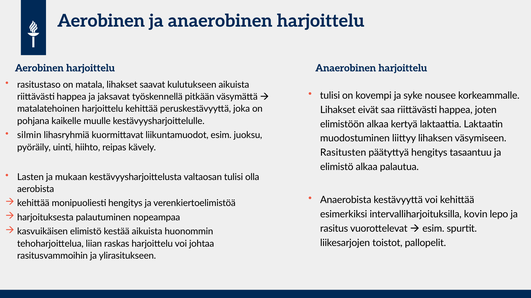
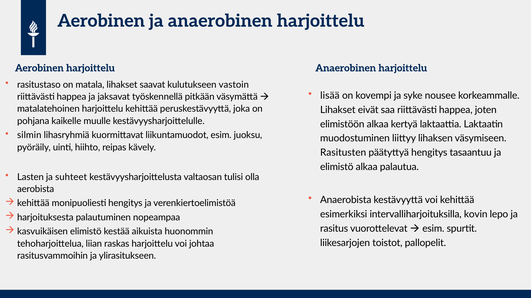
kulutukseen aikuista: aikuista -> vastoin
tulisi at (330, 96): tulisi -> lisää
mukaan: mukaan -> suhteet
